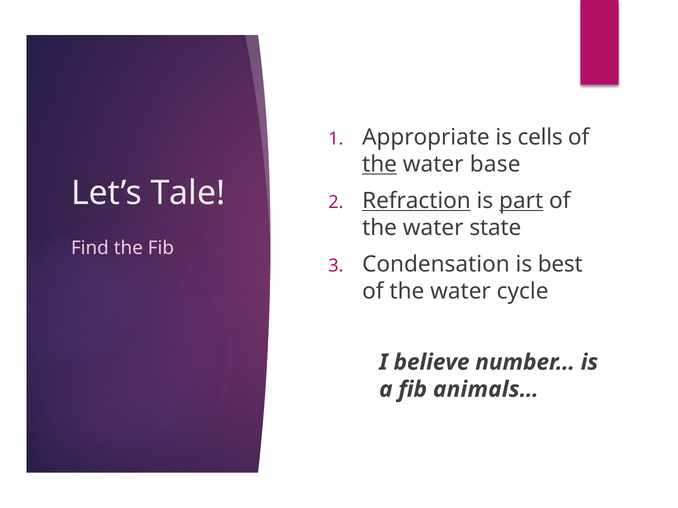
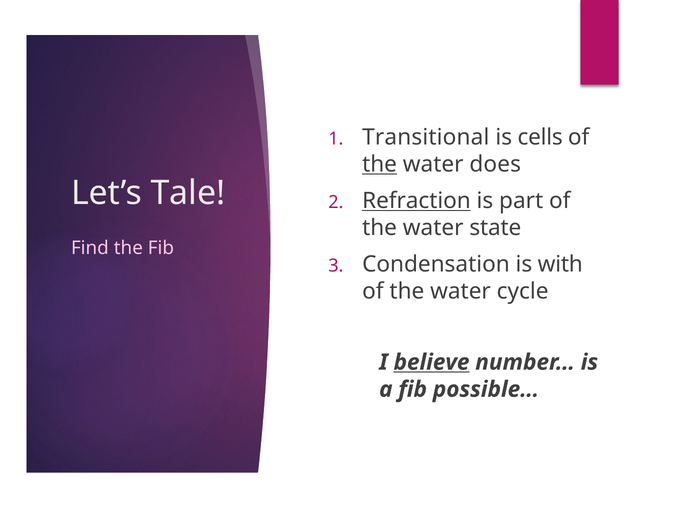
Appropriate: Appropriate -> Transitional
base: base -> does
part underline: present -> none
best: best -> with
believe underline: none -> present
animals…: animals… -> possible…
